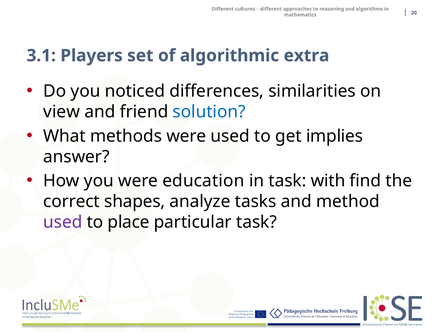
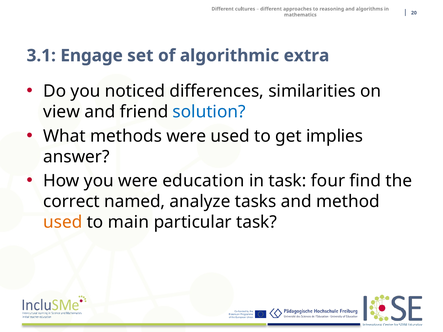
Players: Players -> Engage
with: with -> four
shapes: shapes -> named
used at (63, 222) colour: purple -> orange
place: place -> main
